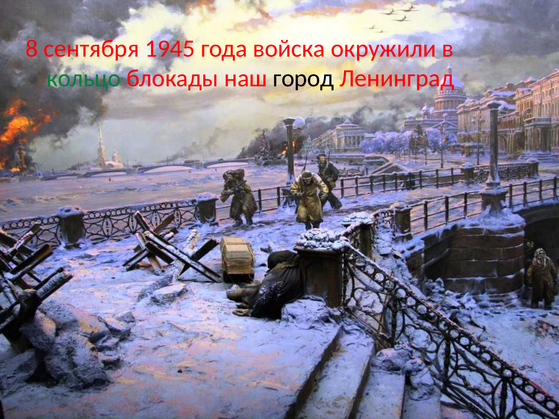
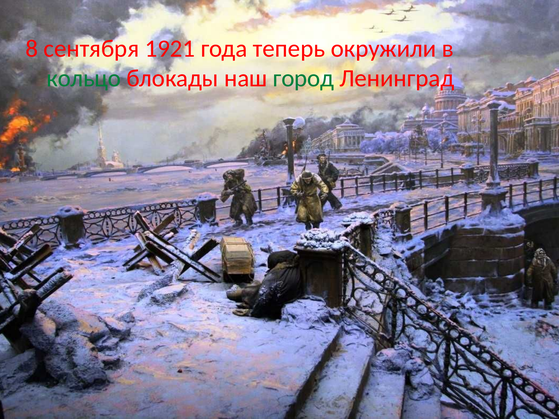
1945: 1945 -> 1921
войска: войска -> теперь
город colour: black -> green
